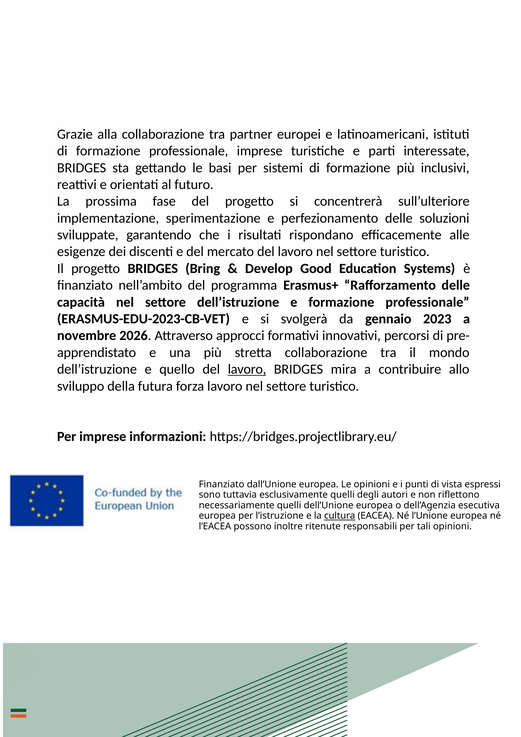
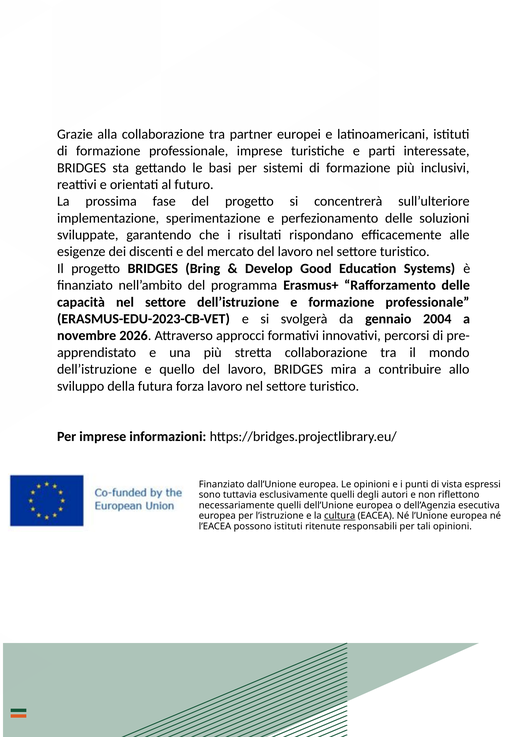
2023: 2023 -> 2004
lavoro at (247, 369) underline: present -> none
possono inoltre: inoltre -> istituti
